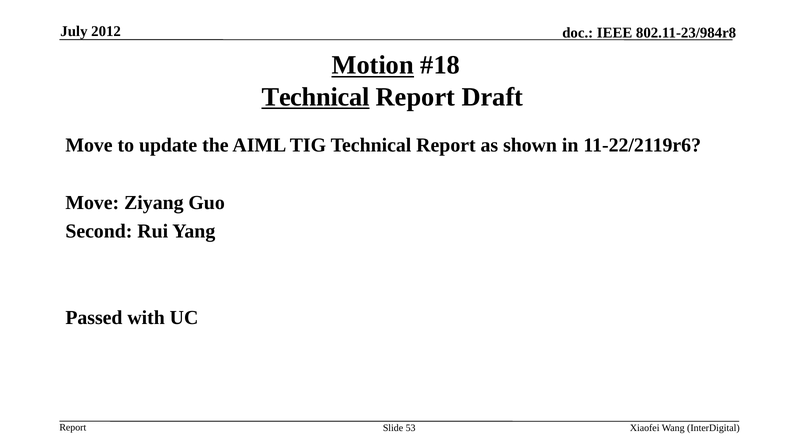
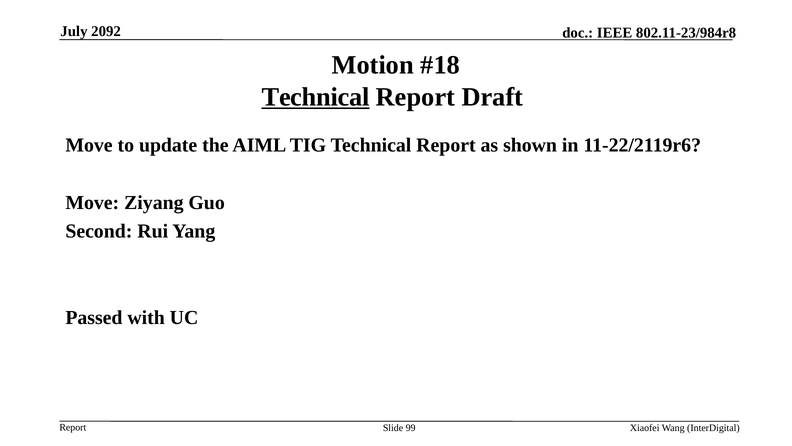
2012: 2012 -> 2092
Motion underline: present -> none
53: 53 -> 99
